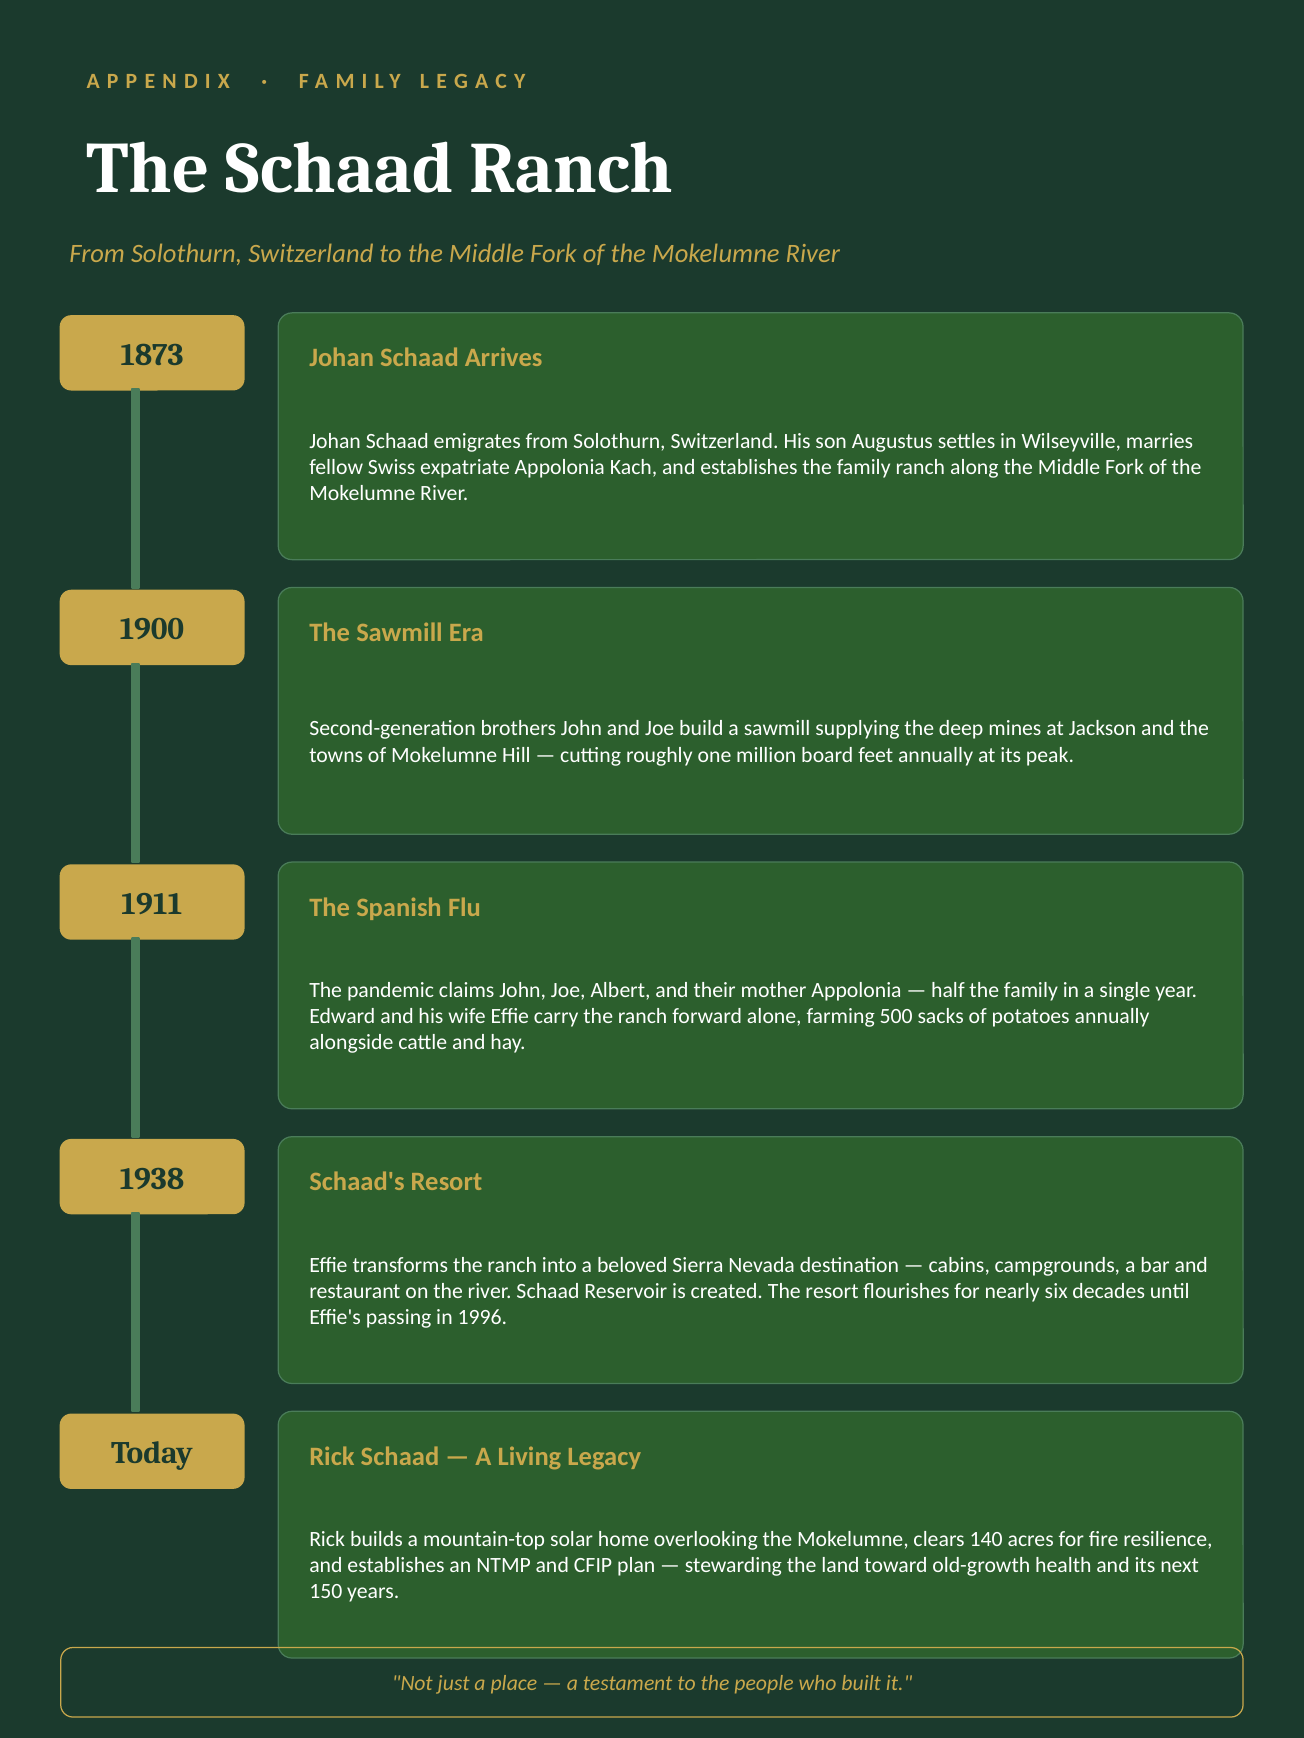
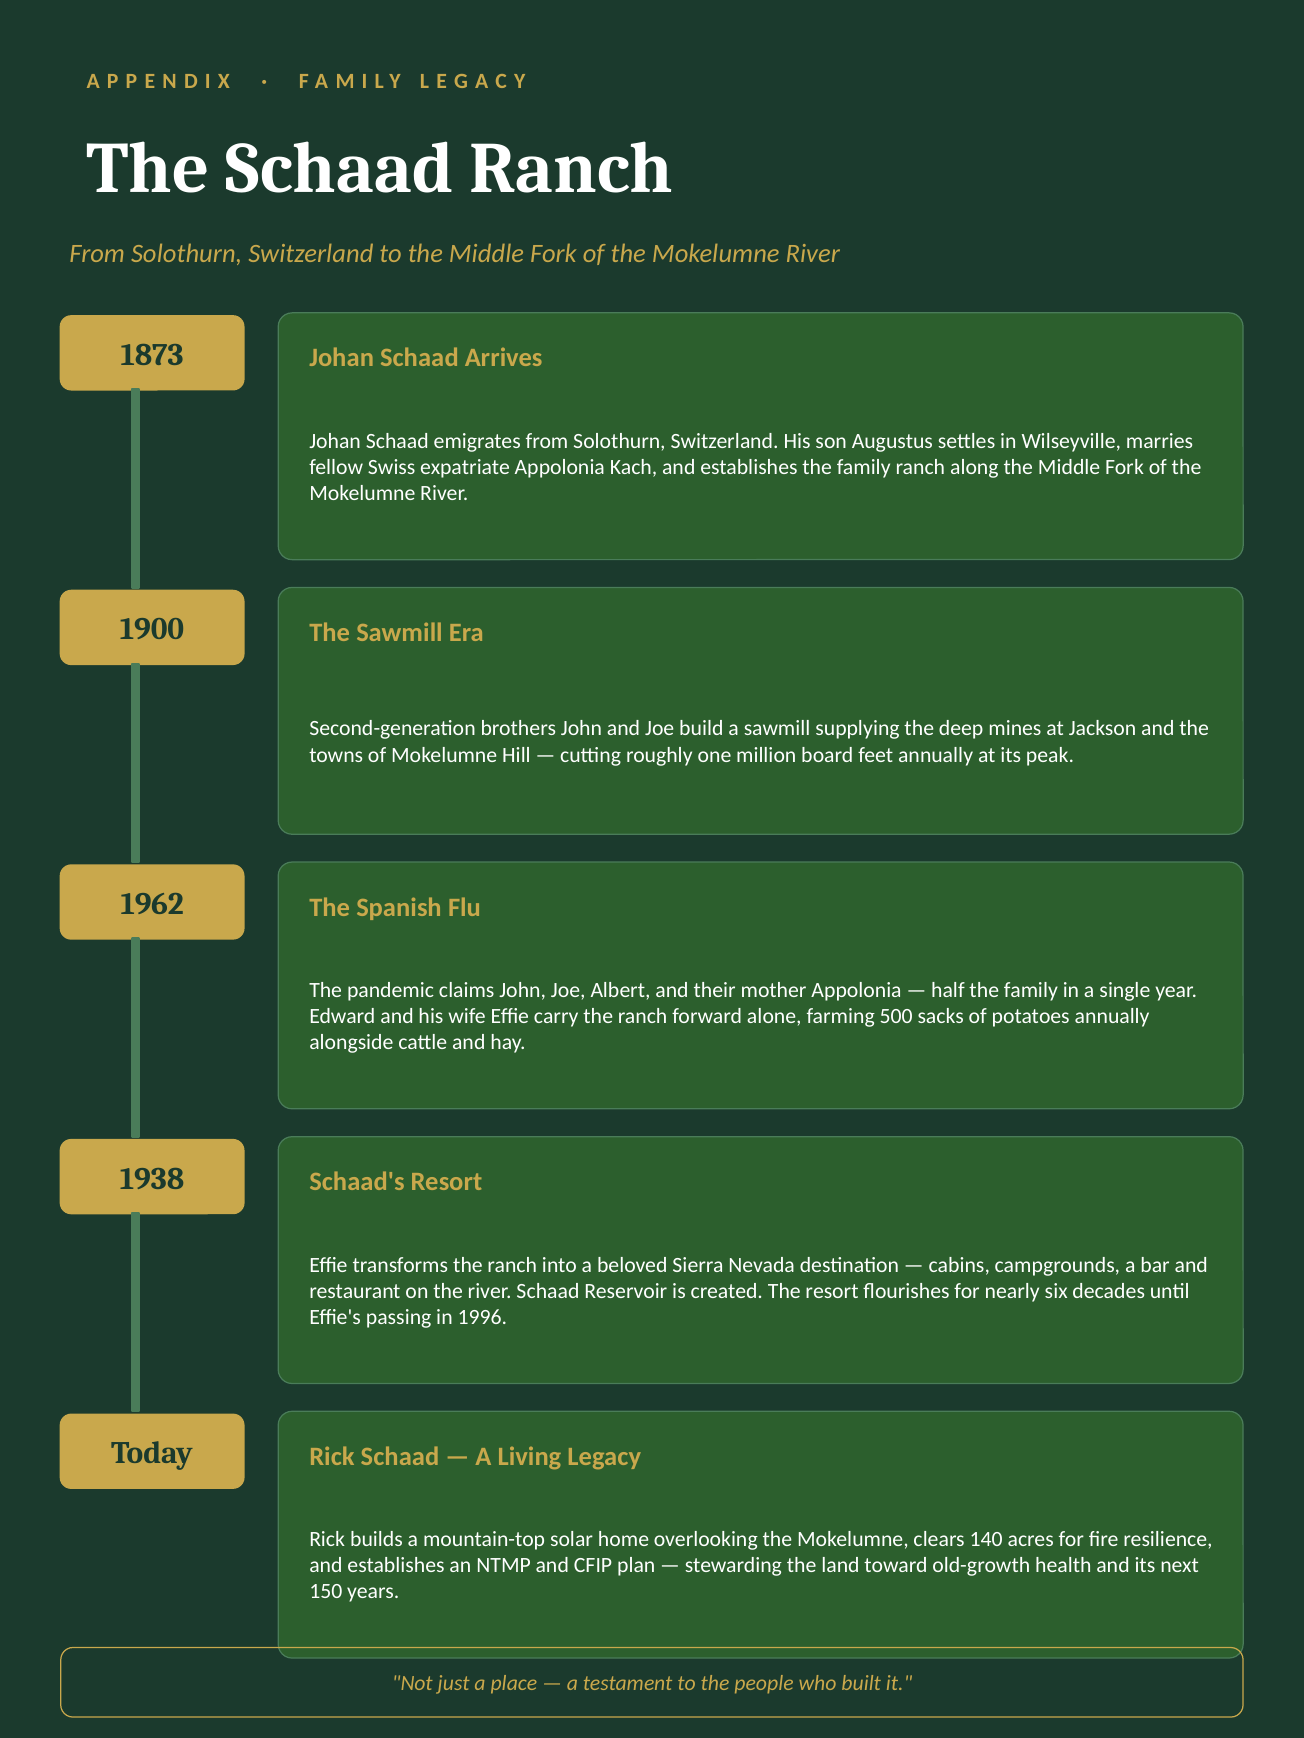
1911: 1911 -> 1962
